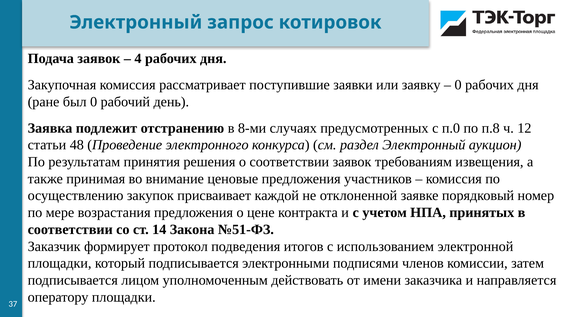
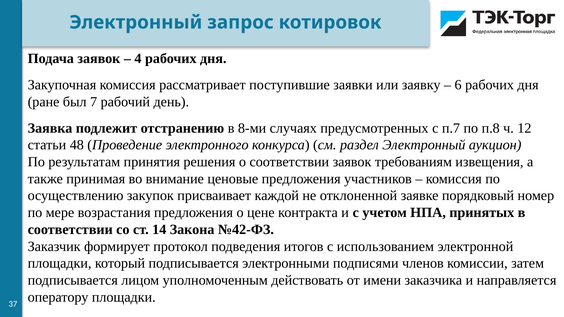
0 at (458, 85): 0 -> 6
был 0: 0 -> 7
п.0: п.0 -> п.7
№51-ФЗ: №51-ФЗ -> №42-ФЗ
